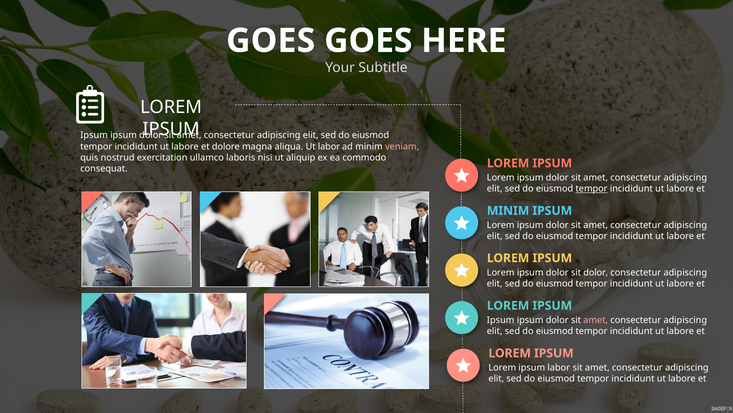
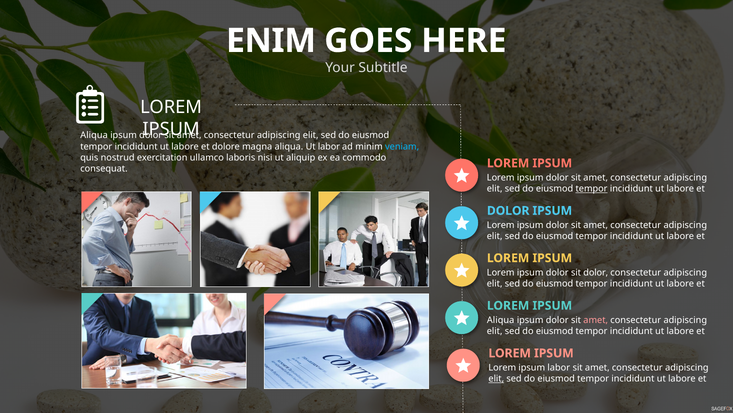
GOES at (271, 41): GOES -> ENIM
Ipsum at (94, 135): Ipsum -> Aliqua
veniam colour: pink -> light blue
MINIM at (508, 210): MINIM -> DOLOR
Ipsum at (501, 320): Ipsum -> Aliqua
elit at (496, 378) underline: none -> present
